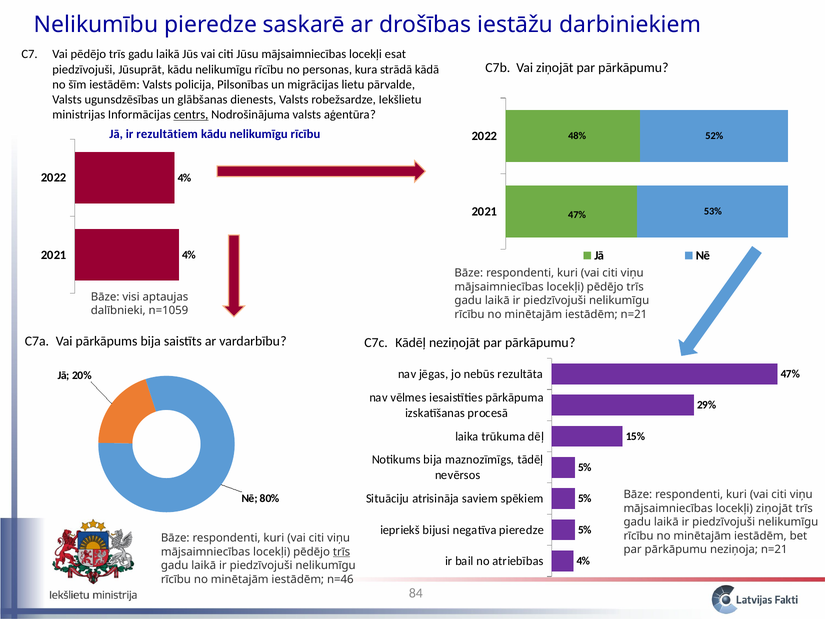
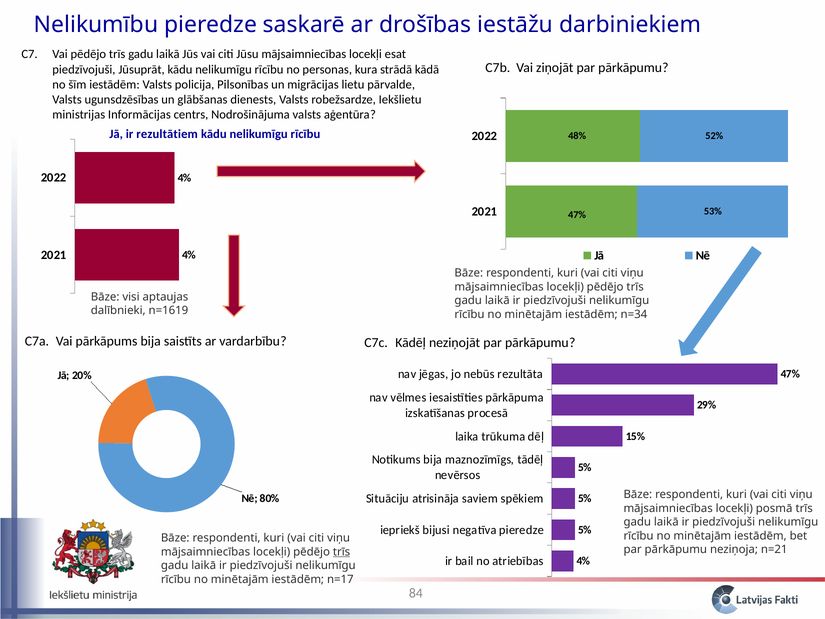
centrs underline: present -> none
n=1059: n=1059 -> n=1619
iestādēm n=21: n=21 -> n=34
locekļi ziņojāt: ziņojāt -> posmā
n=46: n=46 -> n=17
